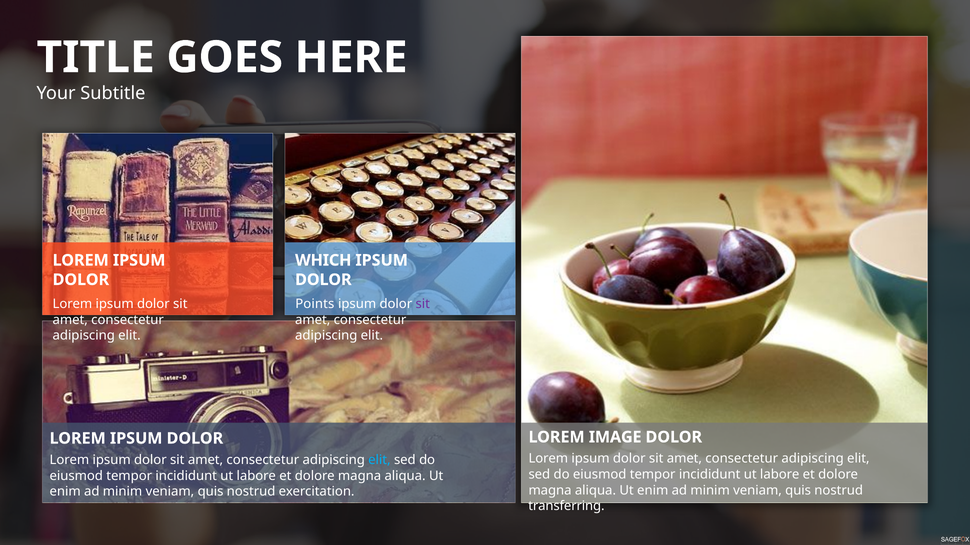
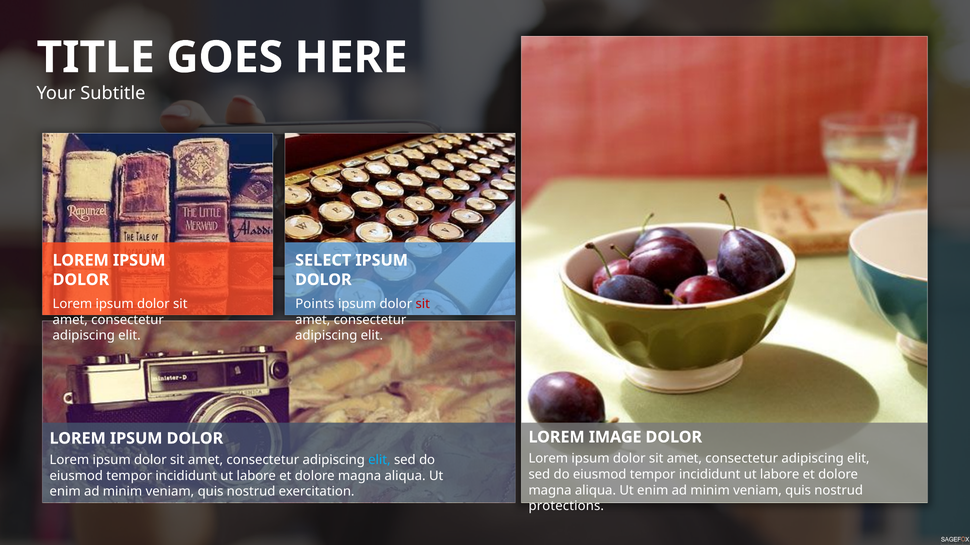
WHICH: WHICH -> SELECT
sit at (423, 304) colour: purple -> red
transferring: transferring -> protections
